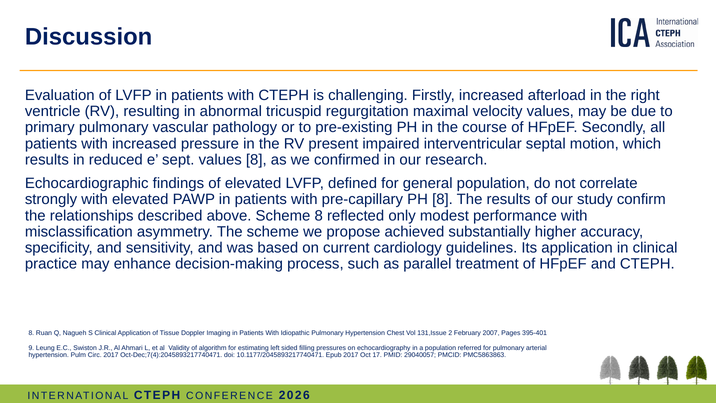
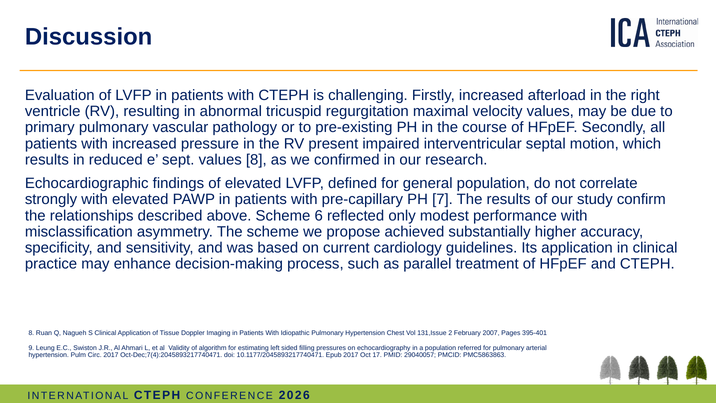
PH 8: 8 -> 7
Scheme 8: 8 -> 6
